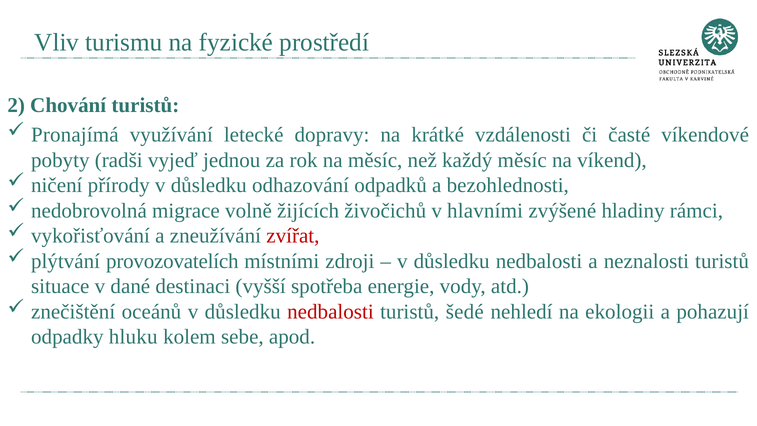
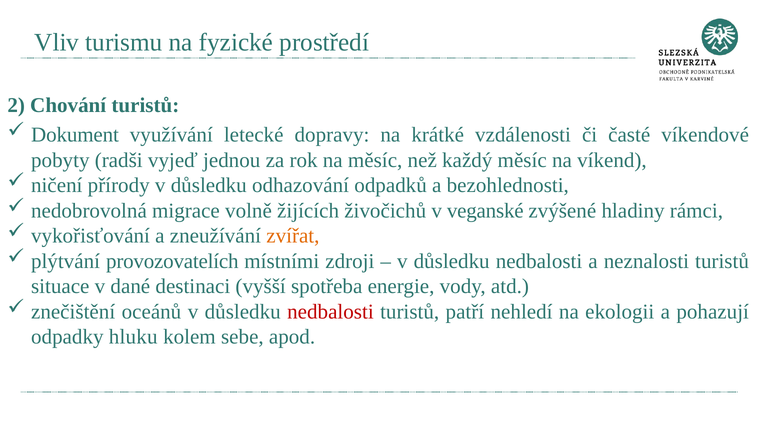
Pronajímá: Pronajímá -> Dokument
hlavními: hlavními -> veganské
zvířat colour: red -> orange
šedé: šedé -> patří
